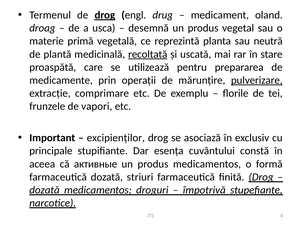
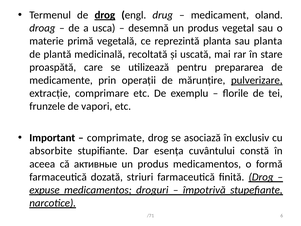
sau neutră: neutră -> planta
recoltată underline: present -> none
excipienţilor: excipienţilor -> comprimate
principale: principale -> absorbite
dozată at (44, 190): dozată -> expuse
